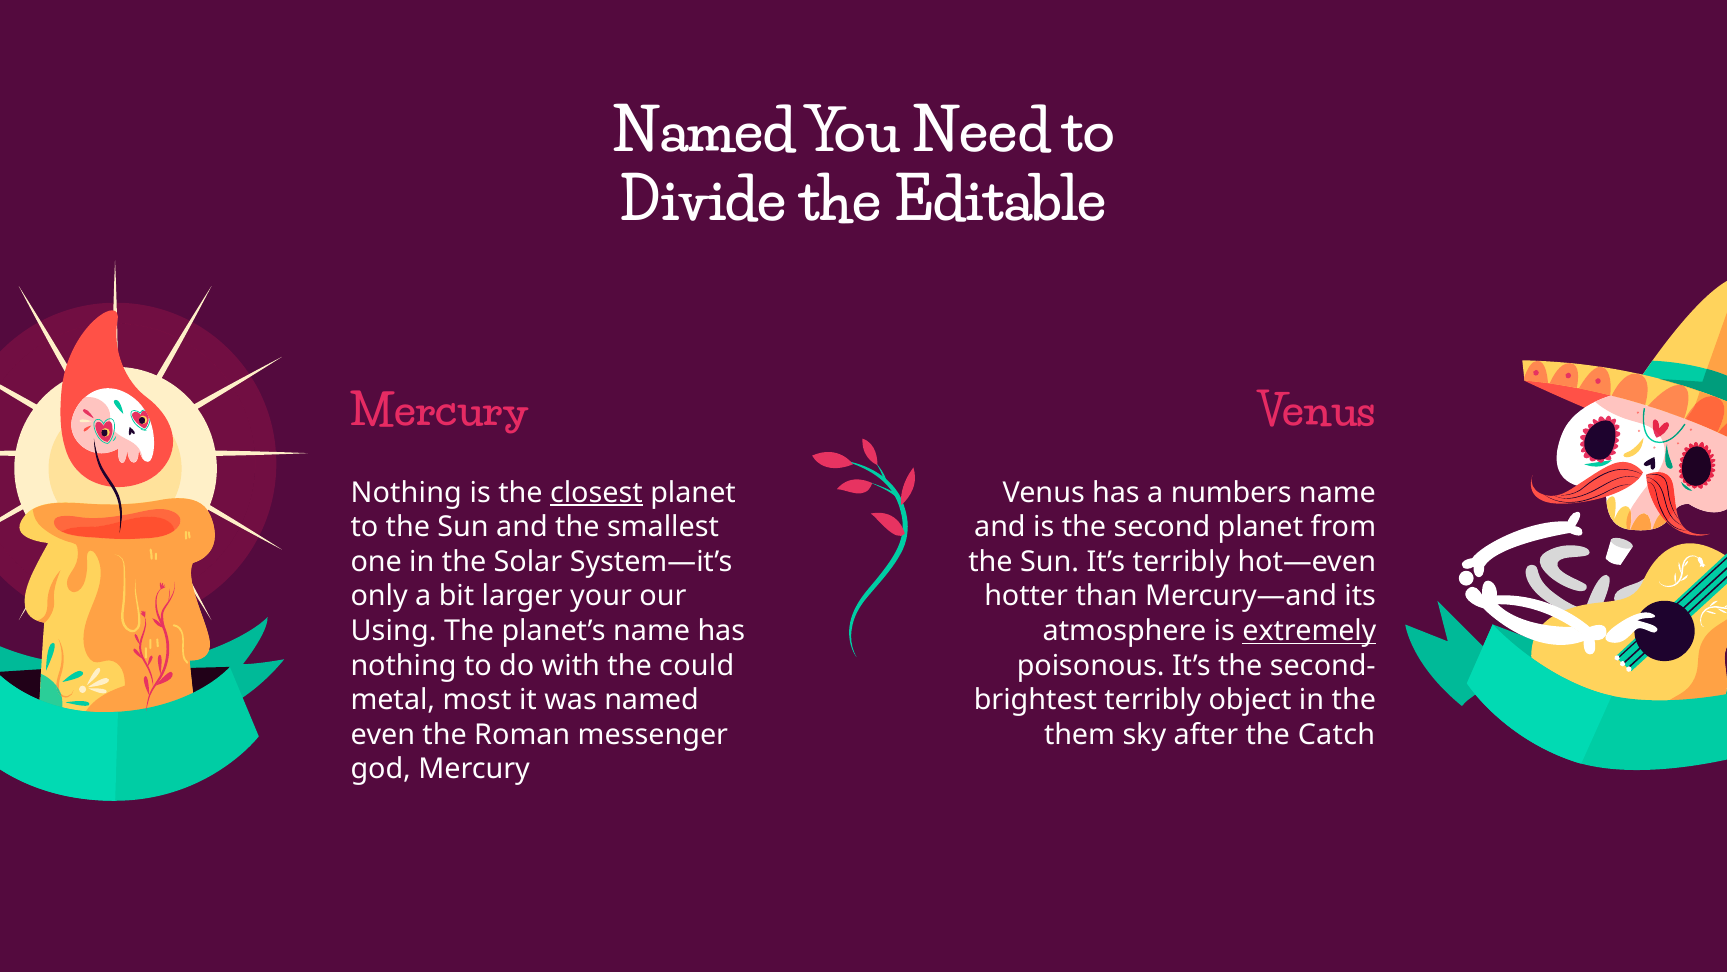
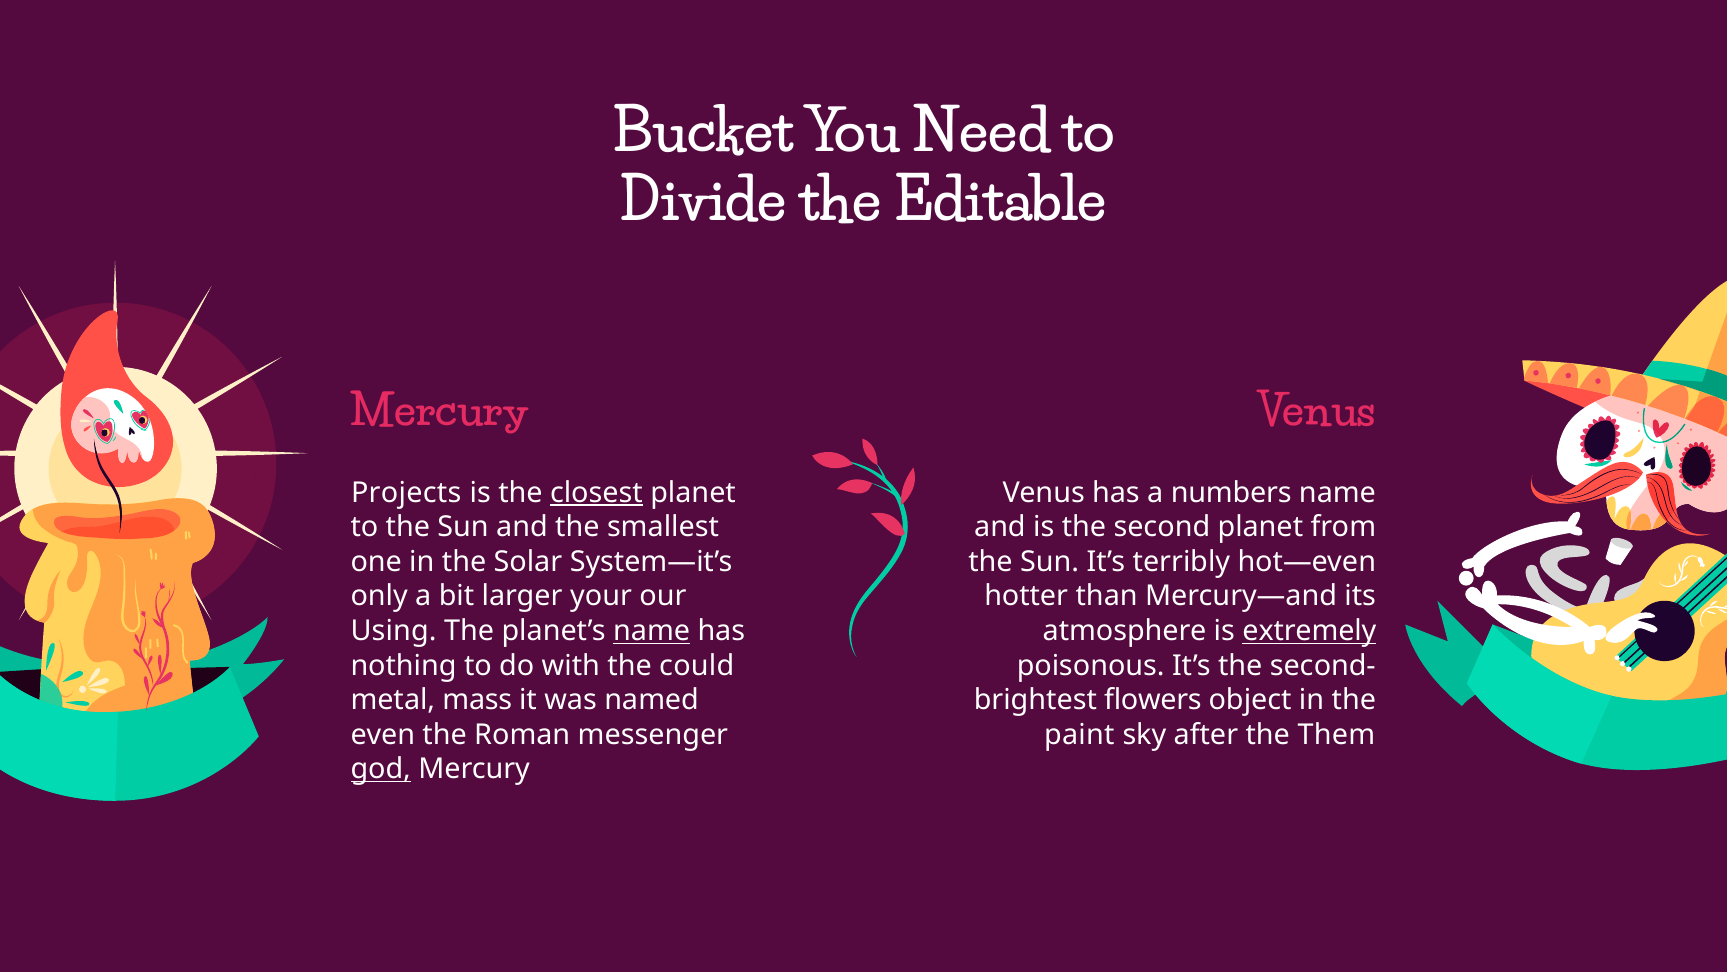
Named at (704, 132): Named -> Bucket
Nothing at (406, 492): Nothing -> Projects
name at (652, 631) underline: none -> present
most: most -> mass
terribly at (1153, 700): terribly -> flowers
them: them -> paint
Catch: Catch -> Them
god underline: none -> present
